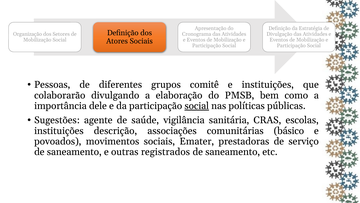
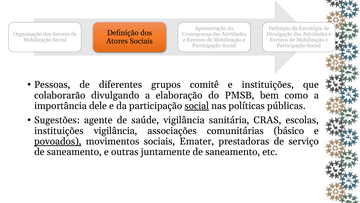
instituições descrição: descrição -> vigilância
povoados underline: none -> present
registrados: registrados -> juntamente
